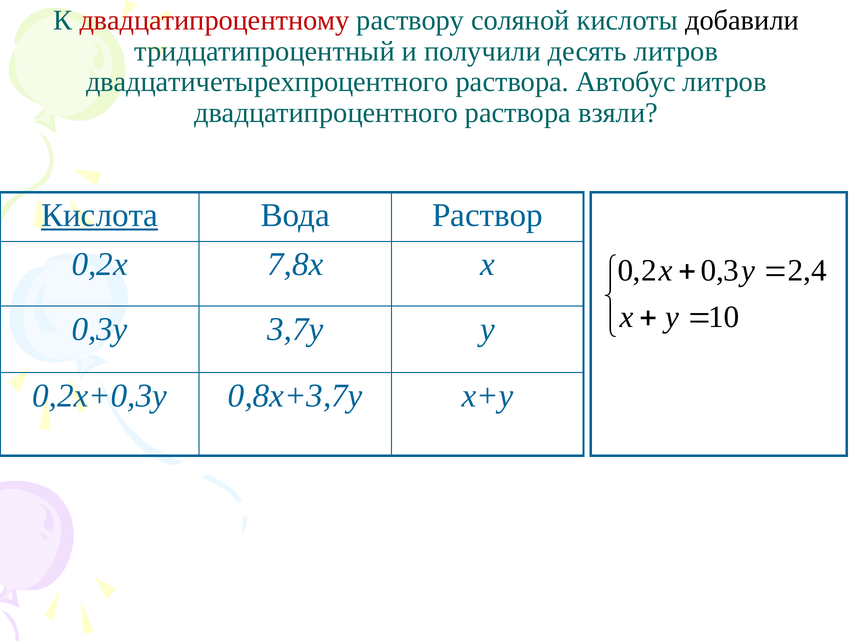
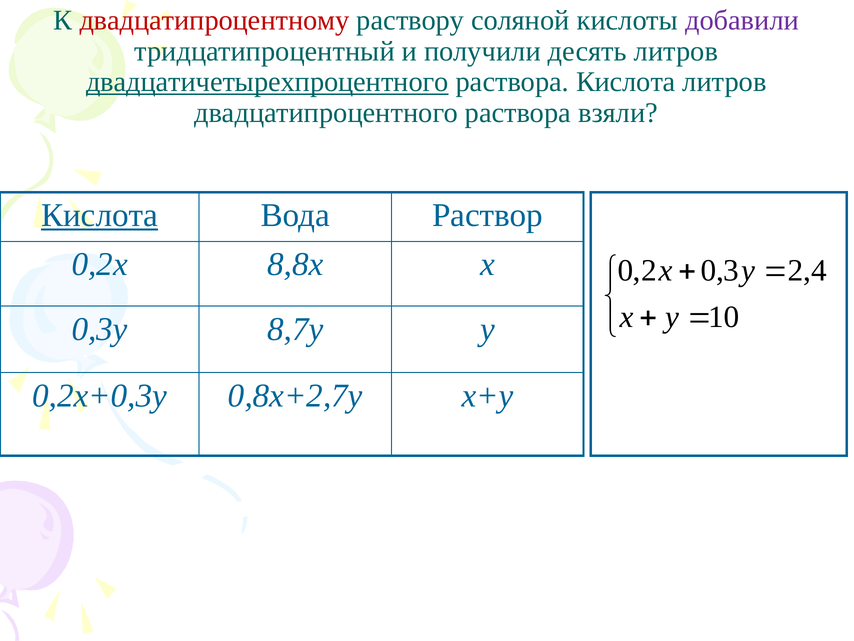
добавили colour: black -> purple
двадцатичетырехпроцентного underline: none -> present
раствора Автобус: Автобус -> Кислота
7,8x: 7,8x -> 8,8x
3,7y: 3,7y -> 8,7y
0,8x+3,7y: 0,8x+3,7y -> 0,8x+2,7y
